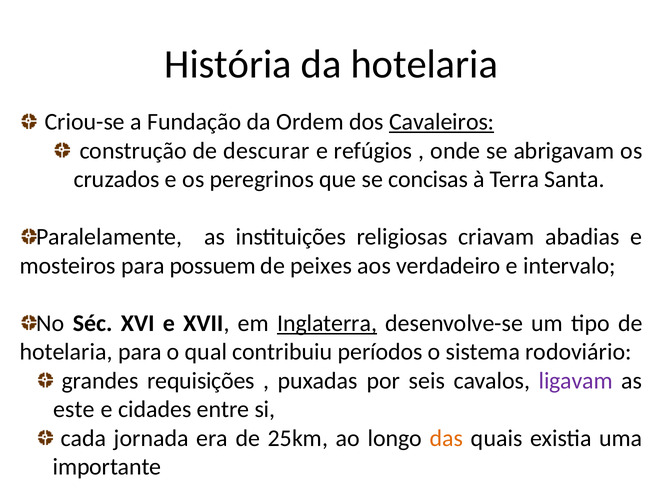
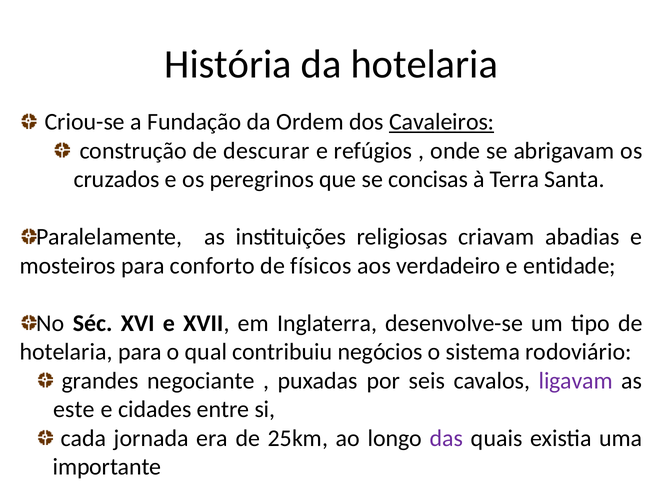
possuem: possuem -> conforto
peixes: peixes -> físicos
intervalo: intervalo -> entidade
Inglaterra underline: present -> none
períodos: períodos -> negócios
requisições: requisições -> negociante
das colour: orange -> purple
